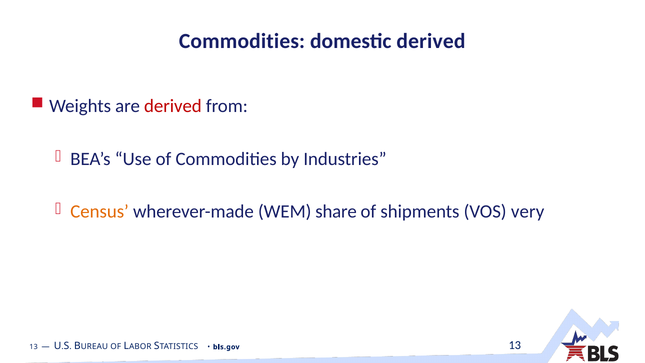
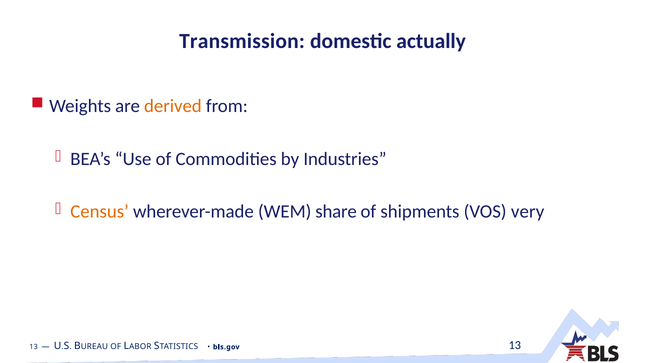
Commodities at (242, 41): Commodities -> Transmission
domestic derived: derived -> actually
derived at (173, 106) colour: red -> orange
